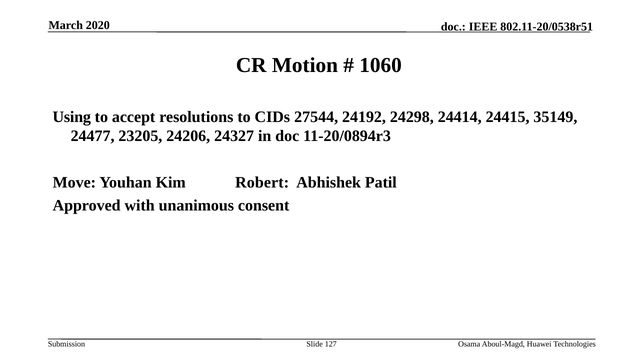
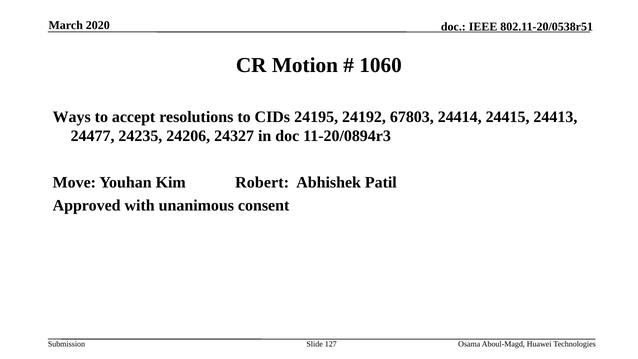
Using: Using -> Ways
27544: 27544 -> 24195
24298: 24298 -> 67803
35149: 35149 -> 24413
23205: 23205 -> 24235
